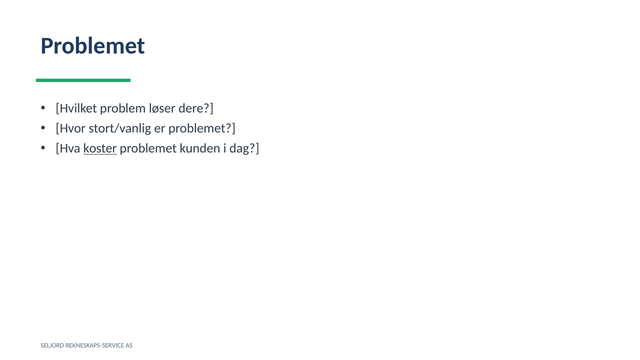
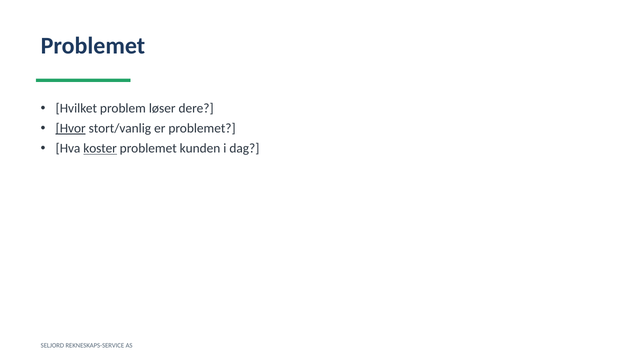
Hvor underline: none -> present
